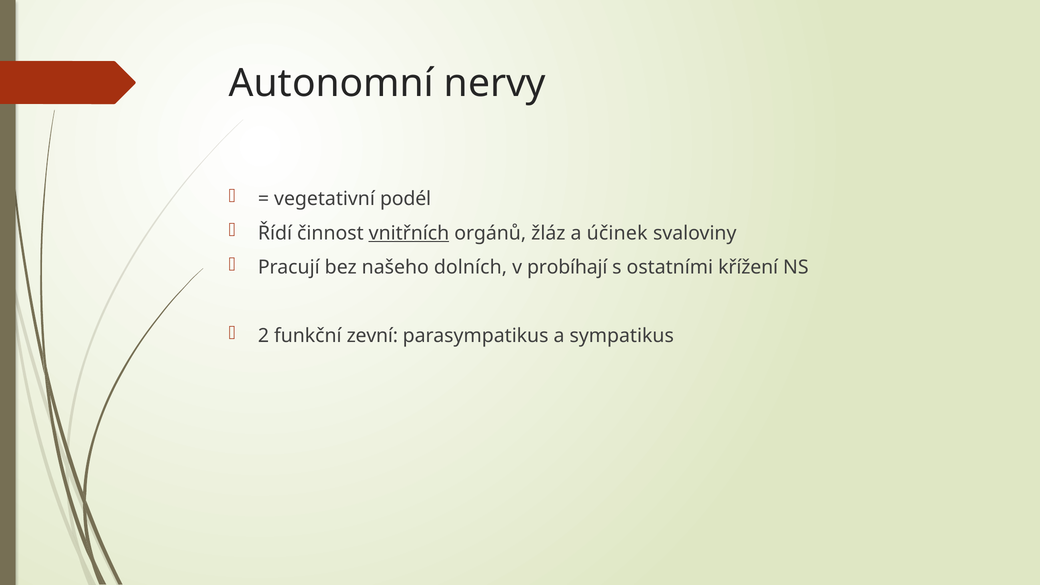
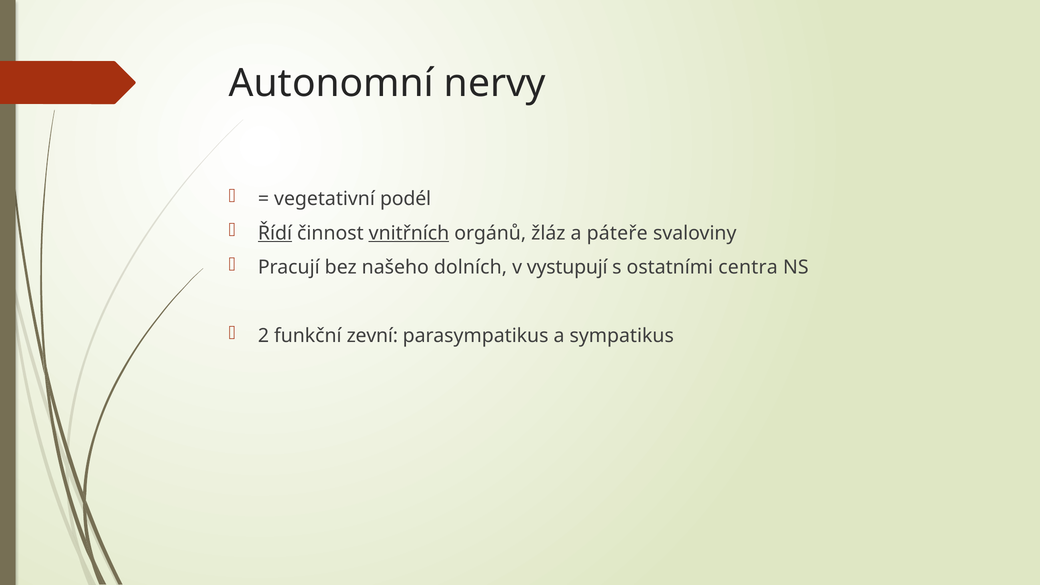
Řídí underline: none -> present
účinek: účinek -> páteře
probíhají: probíhají -> vystupují
křížení: křížení -> centra
